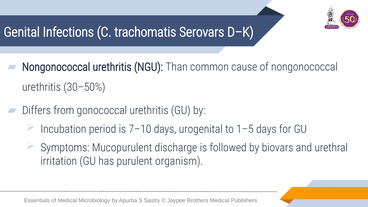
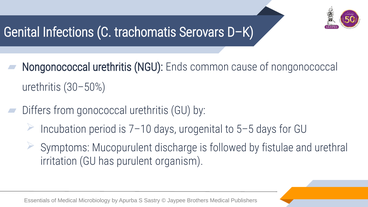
Than: Than -> Ends
1–5: 1–5 -> 5–5
biovars: biovars -> fistulae
